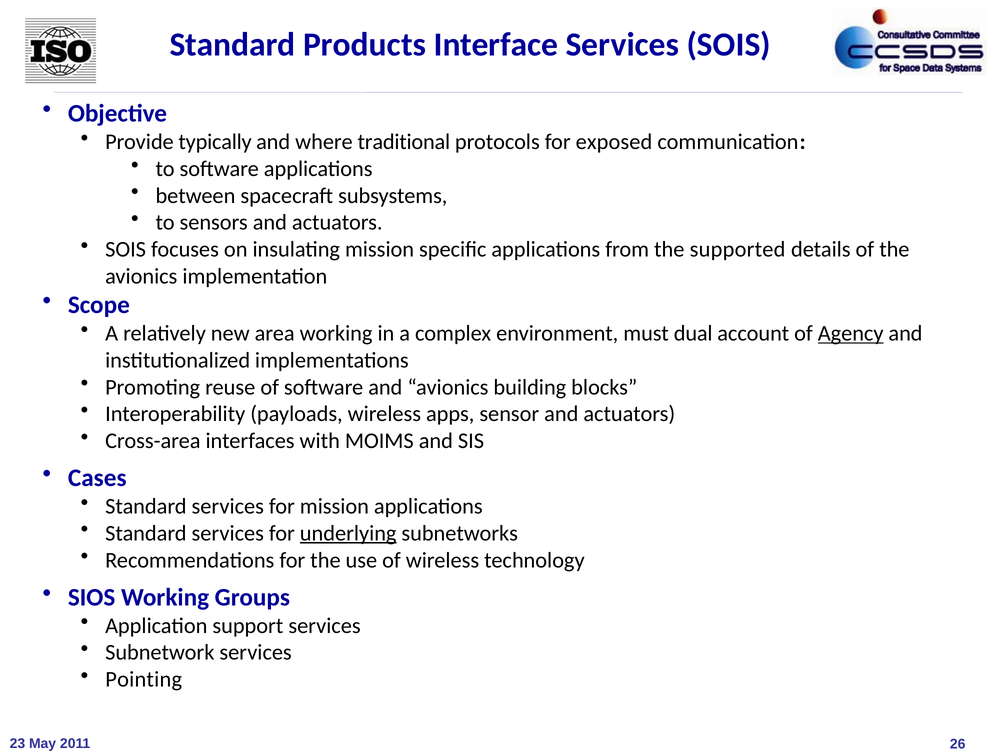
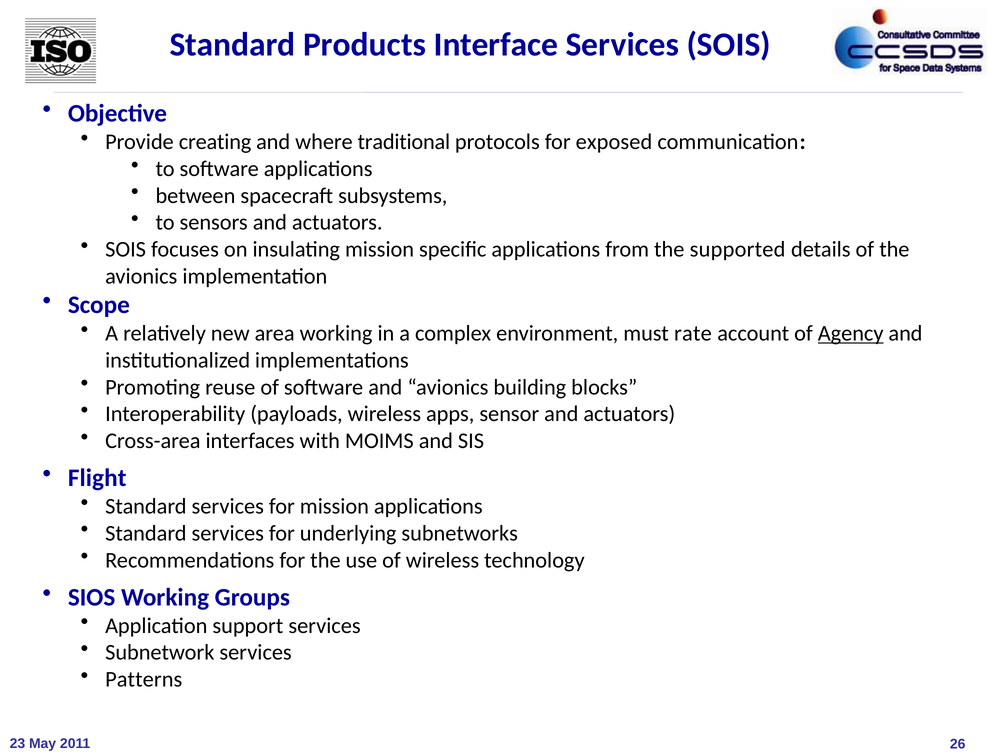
typically: typically -> creating
dual: dual -> rate
Cases: Cases -> Flight
underlying underline: present -> none
Pointing: Pointing -> Patterns
